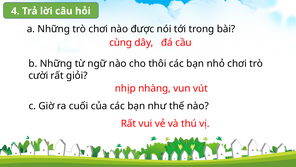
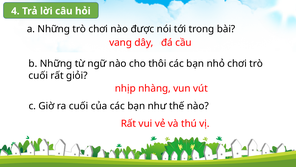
cùng: cùng -> vang
cười at (38, 75): cười -> cuối
